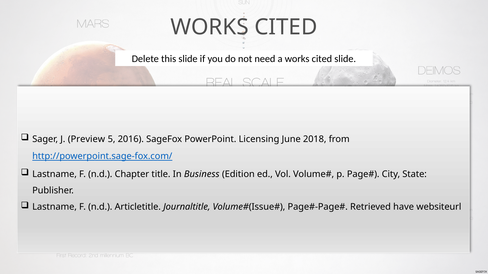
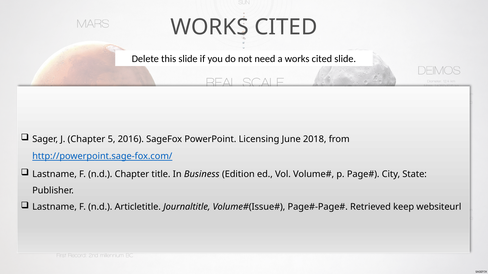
J Preview: Preview -> Chapter
have: have -> keep
